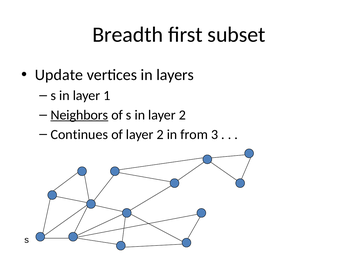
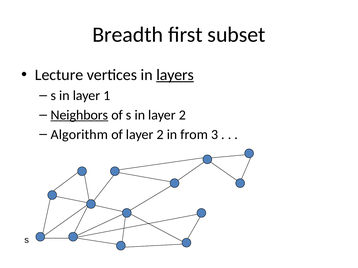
Update: Update -> Lecture
layers underline: none -> present
Continues: Continues -> Algorithm
